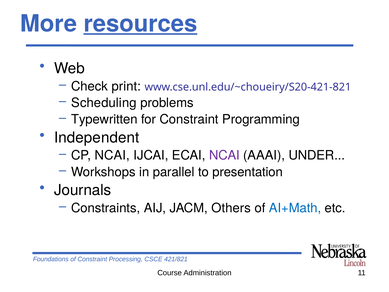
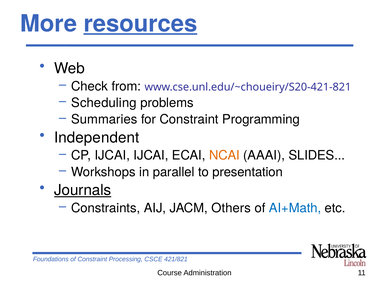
print: print -> from
Typewritten: Typewritten -> Summaries
CP NCAI: NCAI -> IJCAI
NCAI at (224, 155) colour: purple -> orange
UNDER: UNDER -> SLIDES
Journals underline: none -> present
